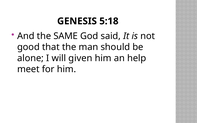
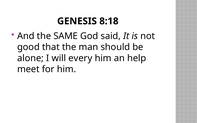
5:18: 5:18 -> 8:18
given: given -> every
